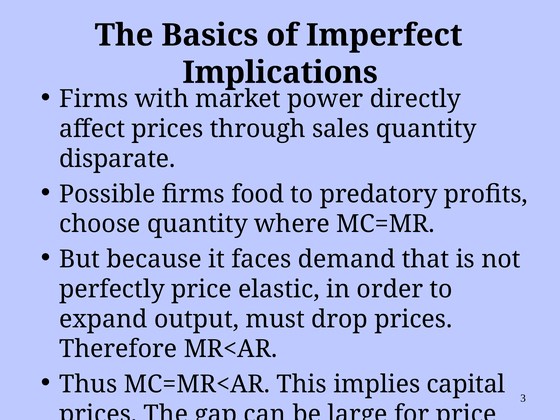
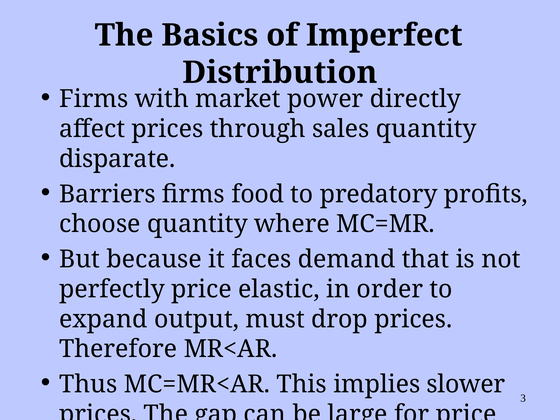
Implications: Implications -> Distribution
Possible: Possible -> Barriers
capital: capital -> slower
